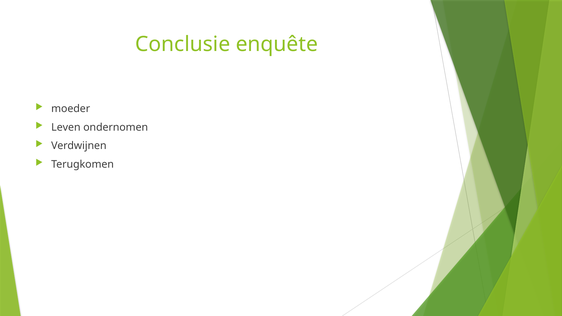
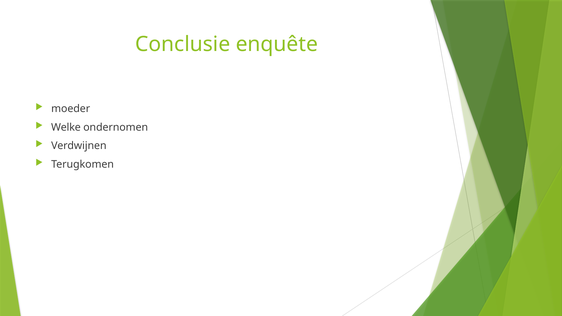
Leven: Leven -> Welke
